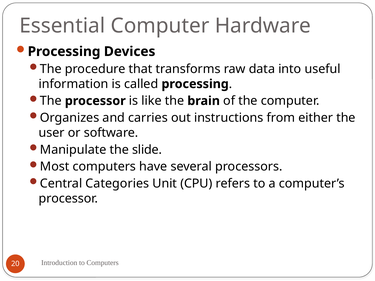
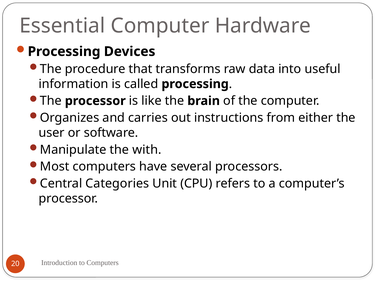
slide: slide -> with
